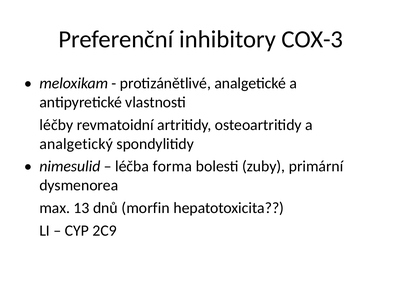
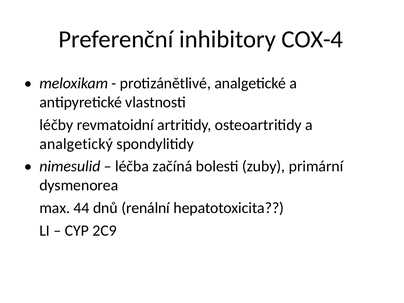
COX-3: COX-3 -> COX-4
forma: forma -> začíná
13: 13 -> 44
morfin: morfin -> renální
